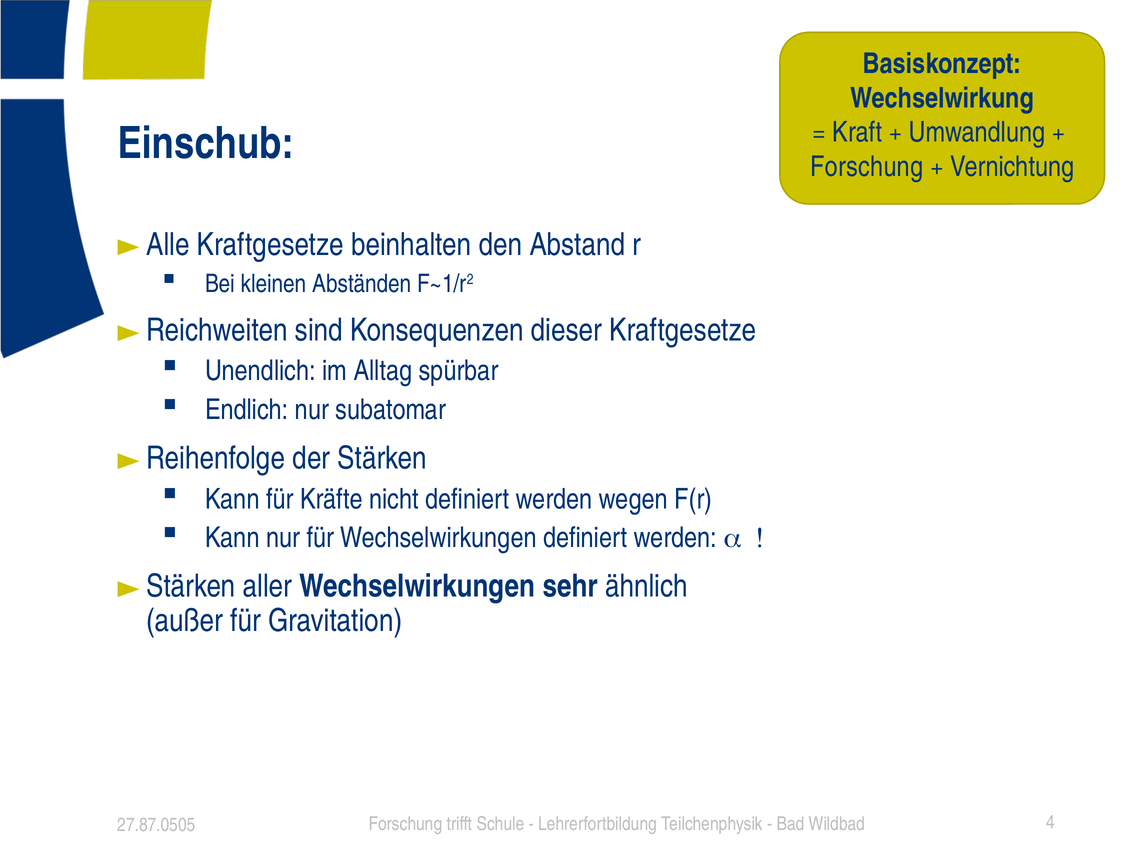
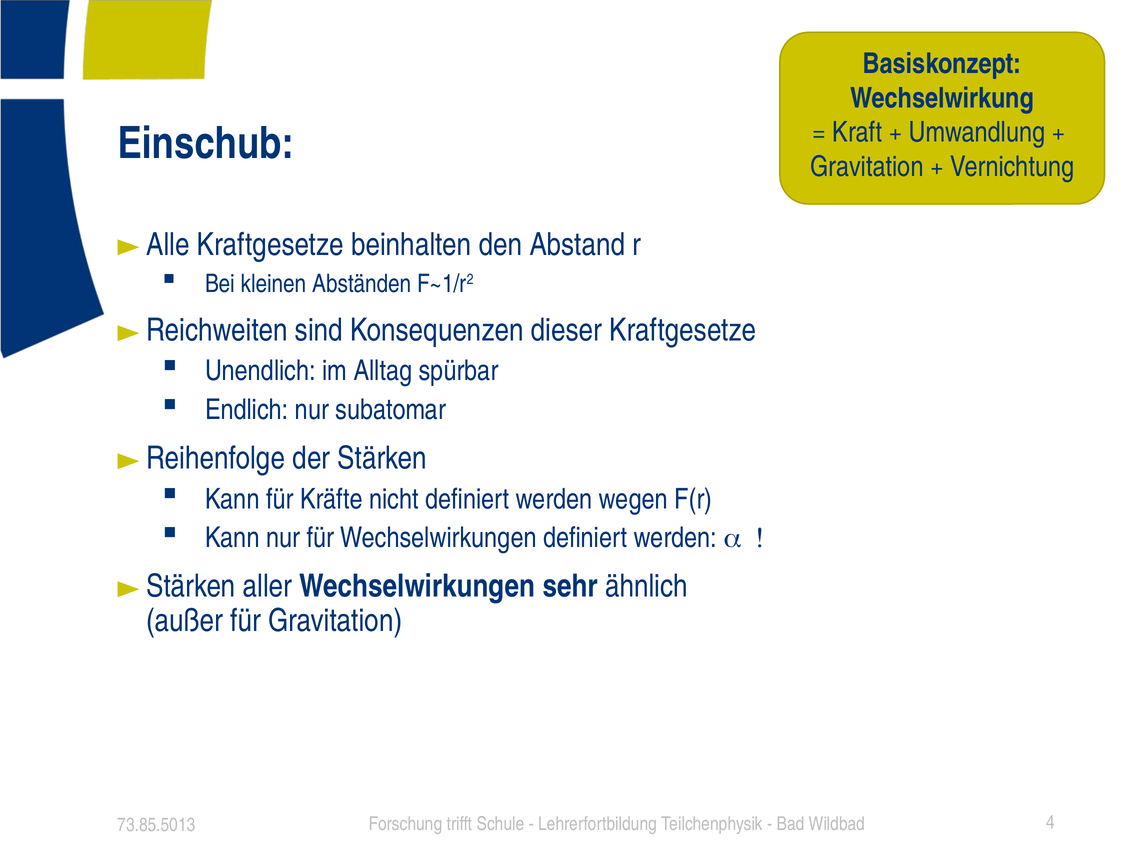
Forschung at (867, 167): Forschung -> Gravitation
27.87.0505: 27.87.0505 -> 73.85.5013
